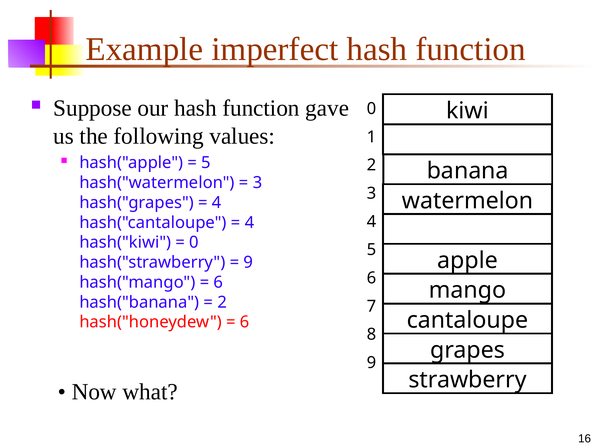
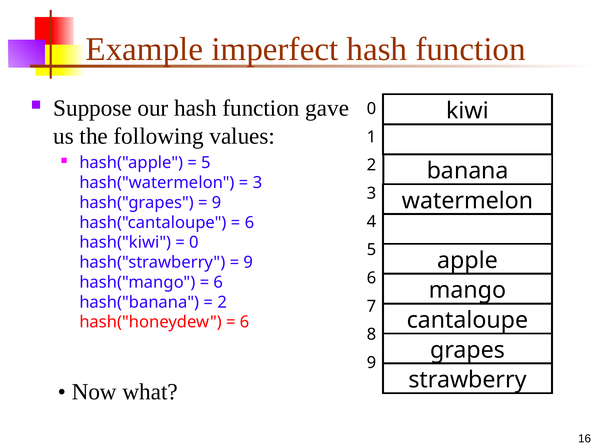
4 at (217, 203): 4 -> 9
4 at (249, 222): 4 -> 6
